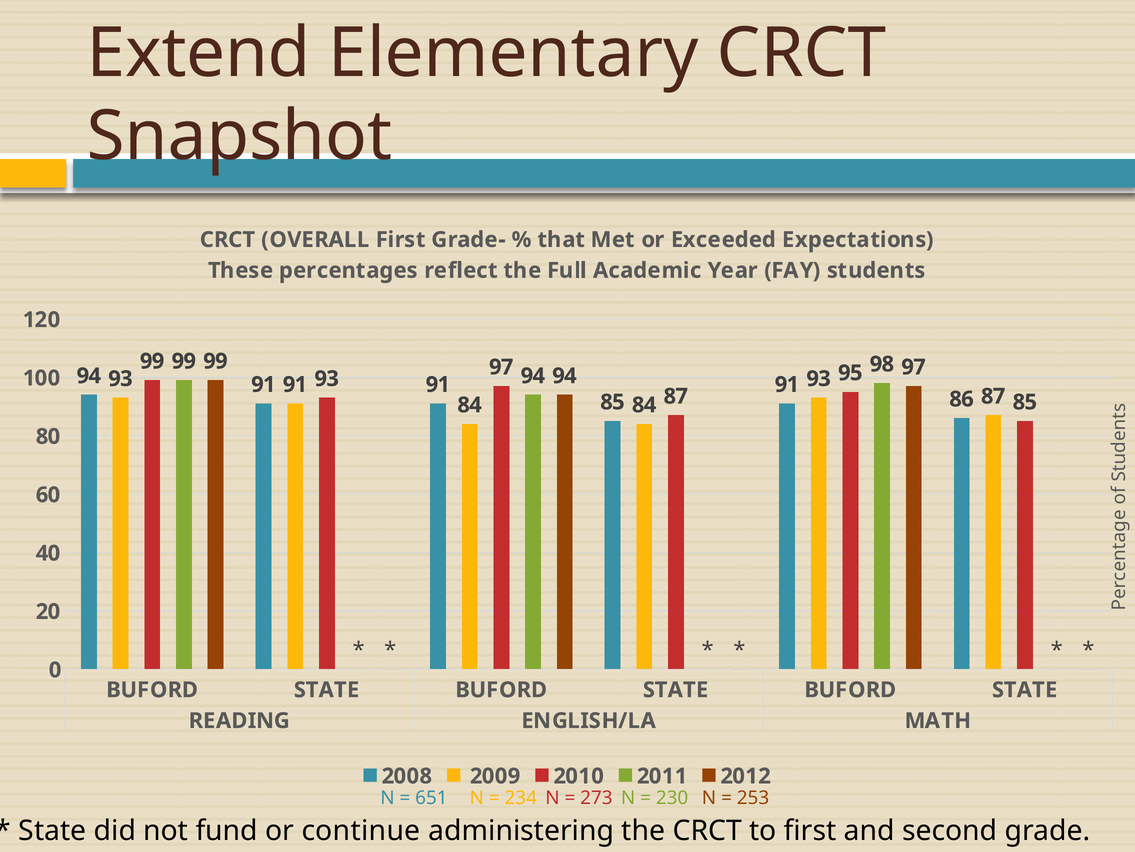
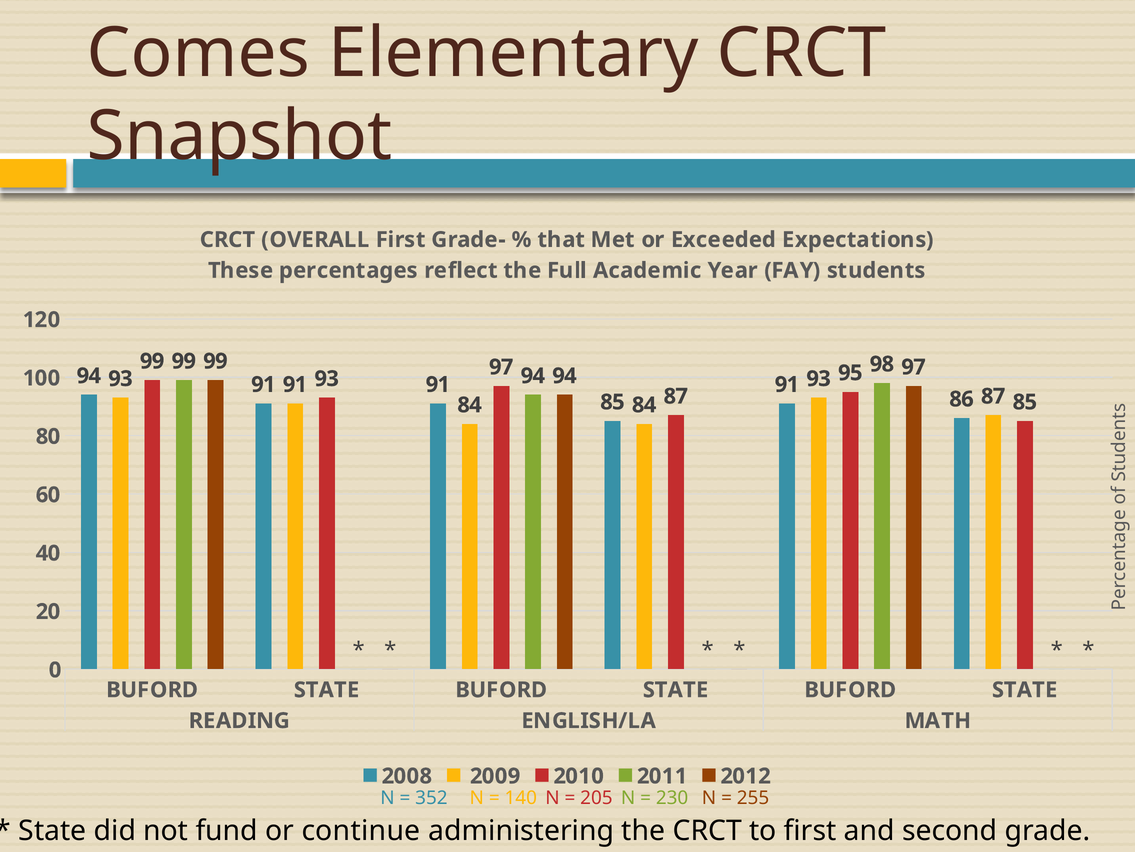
Extend: Extend -> Comes
651: 651 -> 352
234: 234 -> 140
273: 273 -> 205
253: 253 -> 255
